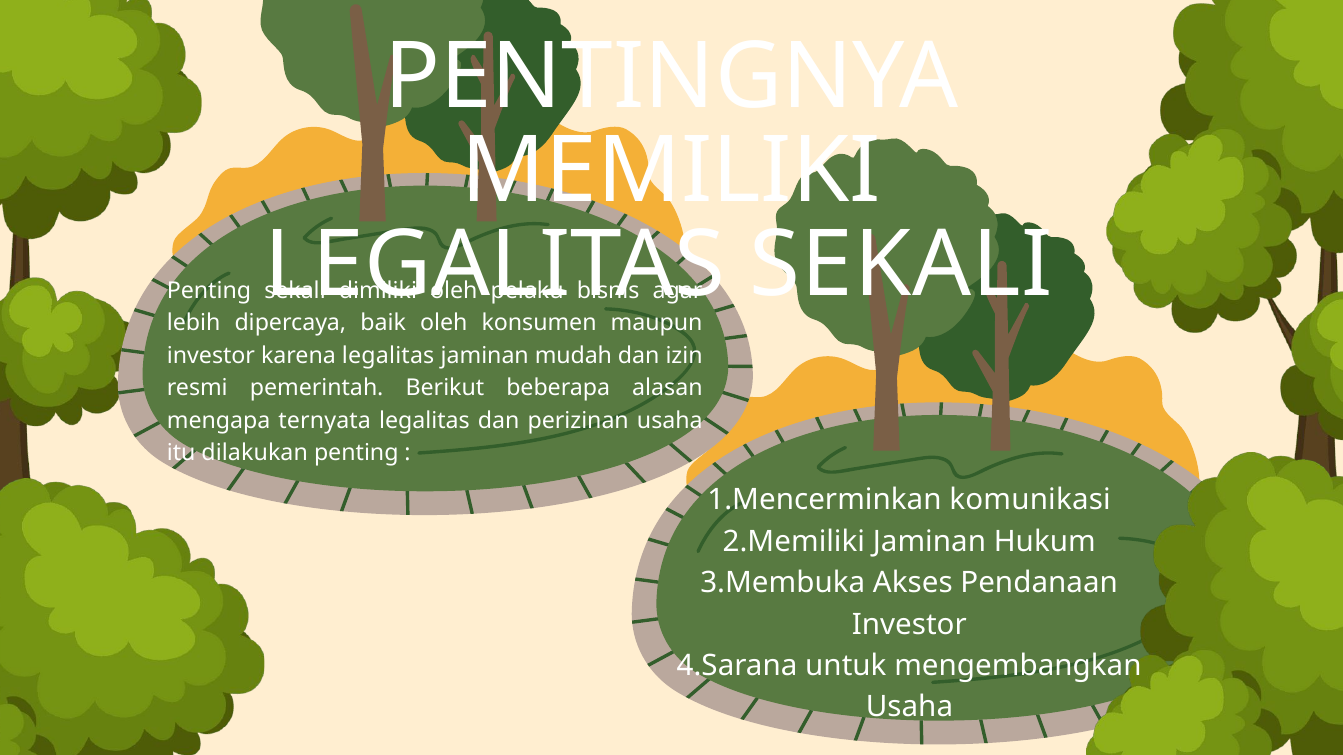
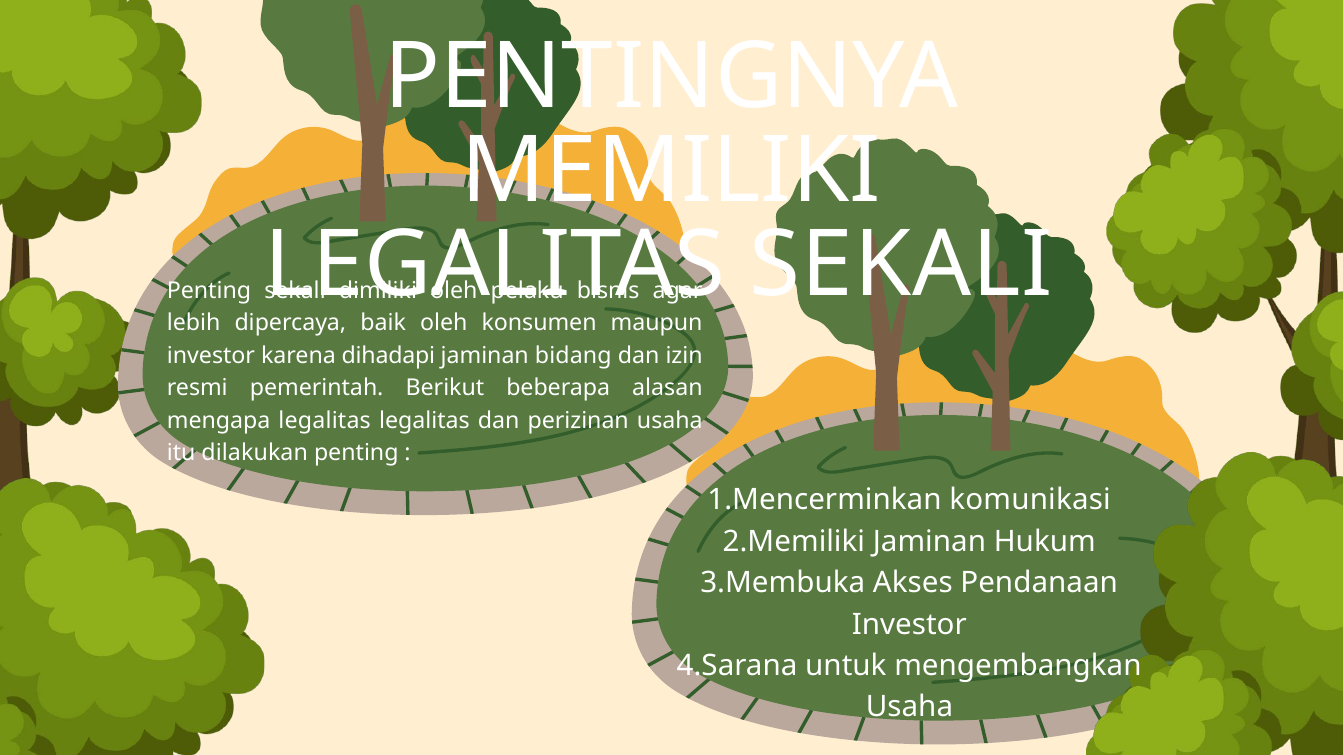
karena legalitas: legalitas -> dihadapi
mudah: mudah -> bidang
mengapa ternyata: ternyata -> legalitas
